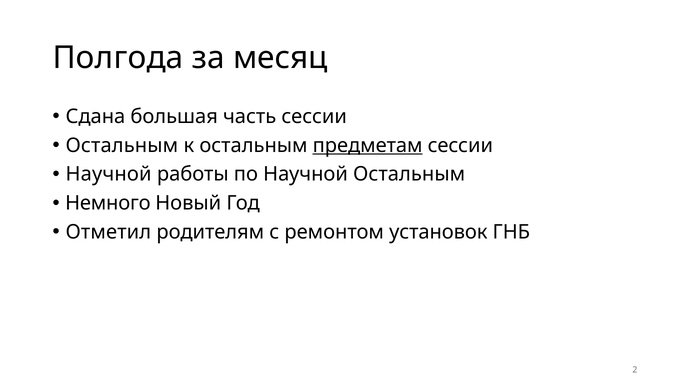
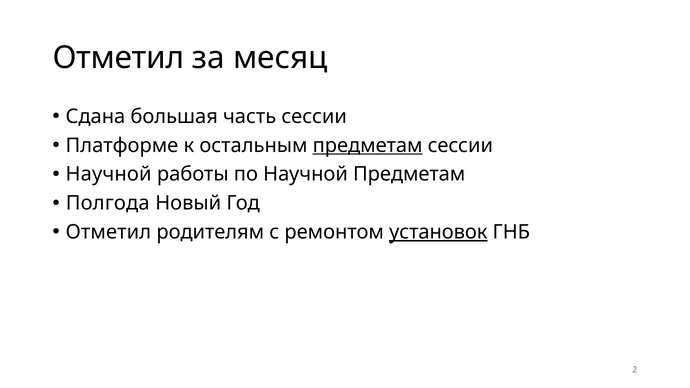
Полгода at (118, 58): Полгода -> Отметил
Остальным at (122, 146): Остальным -> Платформе
Научной Остальным: Остальным -> Предметам
Немного: Немного -> Полгода
установок underline: none -> present
